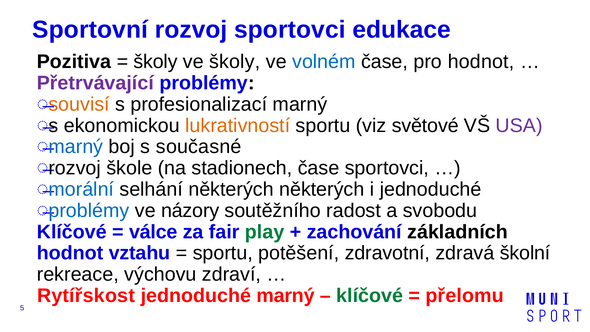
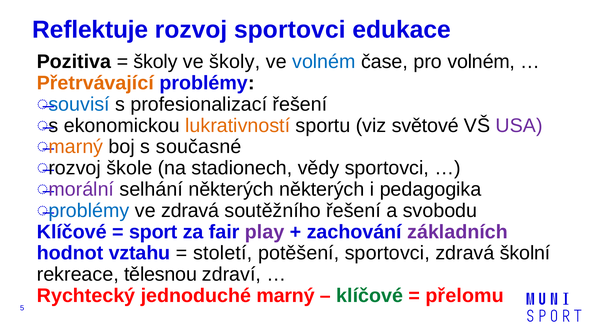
Sportovní: Sportovní -> Reflektuje
pro hodnot: hodnot -> volném
Přetrvávající colour: purple -> orange
souvisí colour: orange -> blue
profesionalizací marný: marný -> řešení
marný at (76, 147) colour: blue -> orange
stadionech čase: čase -> vědy
morální colour: blue -> purple
i jednoduché: jednoduché -> pedagogika
ve názory: názory -> zdravá
soutěžního radost: radost -> řešení
válce: válce -> sport
play colour: green -> purple
základních colour: black -> purple
sportu at (223, 253): sportu -> století
potěšení zdravotní: zdravotní -> sportovci
výchovu: výchovu -> tělesnou
Rytířskost: Rytířskost -> Rychtecký
